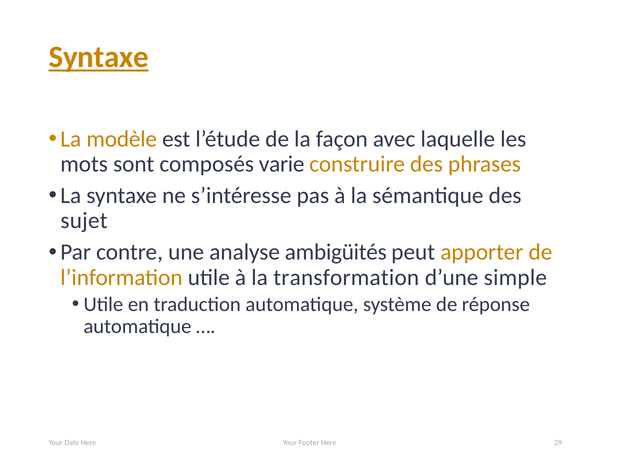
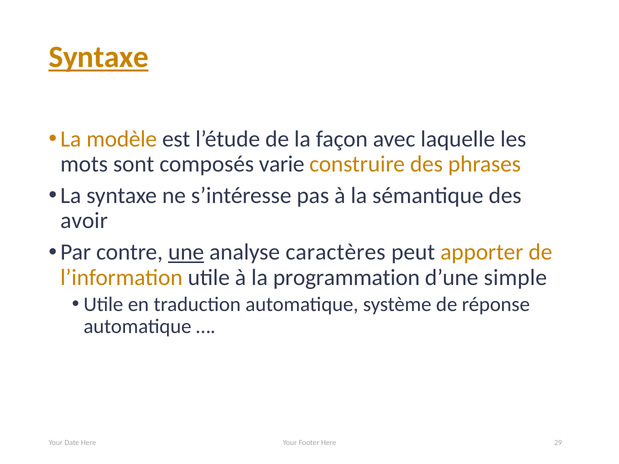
sujet: sujet -> avoir
une underline: none -> present
ambigüités: ambigüités -> caractères
transformation: transformation -> programmation
